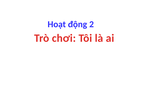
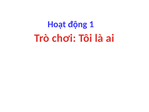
2: 2 -> 1
